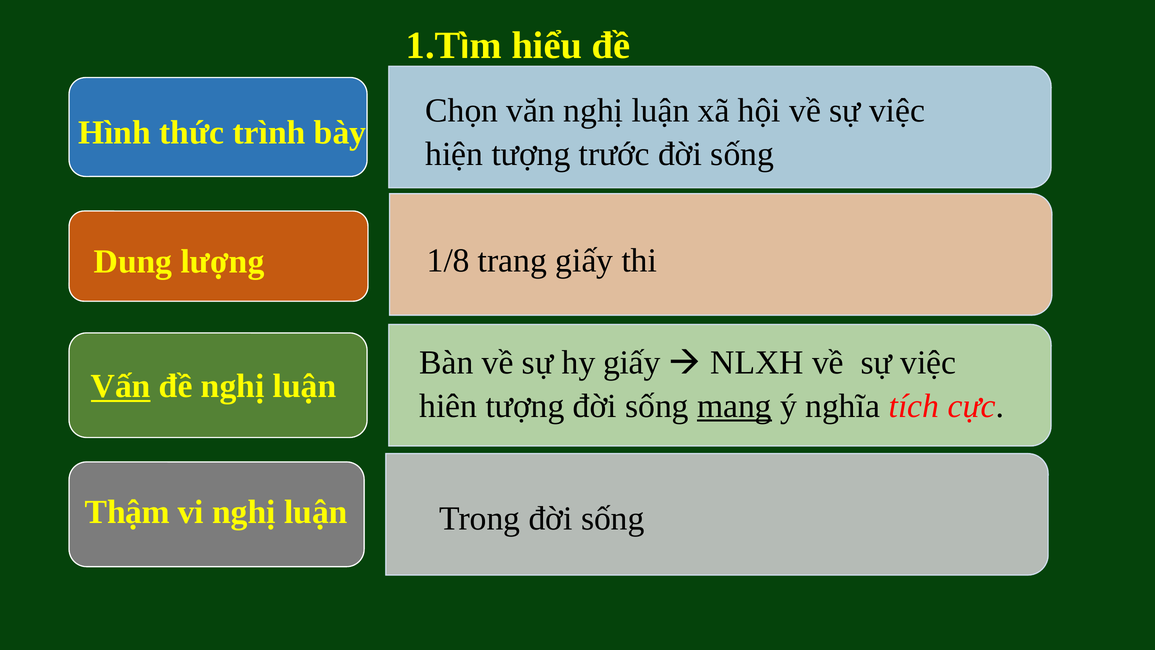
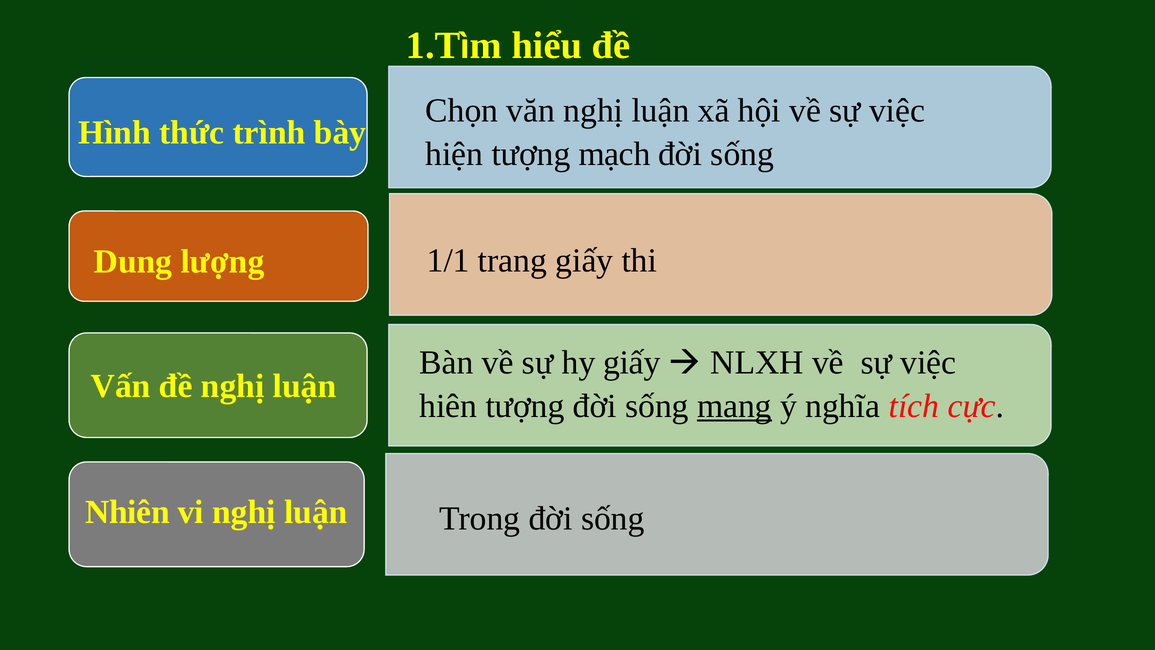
trước: trước -> mạch
1/8: 1/8 -> 1/1
Vấn underline: present -> none
Thậm: Thậm -> Nhiên
